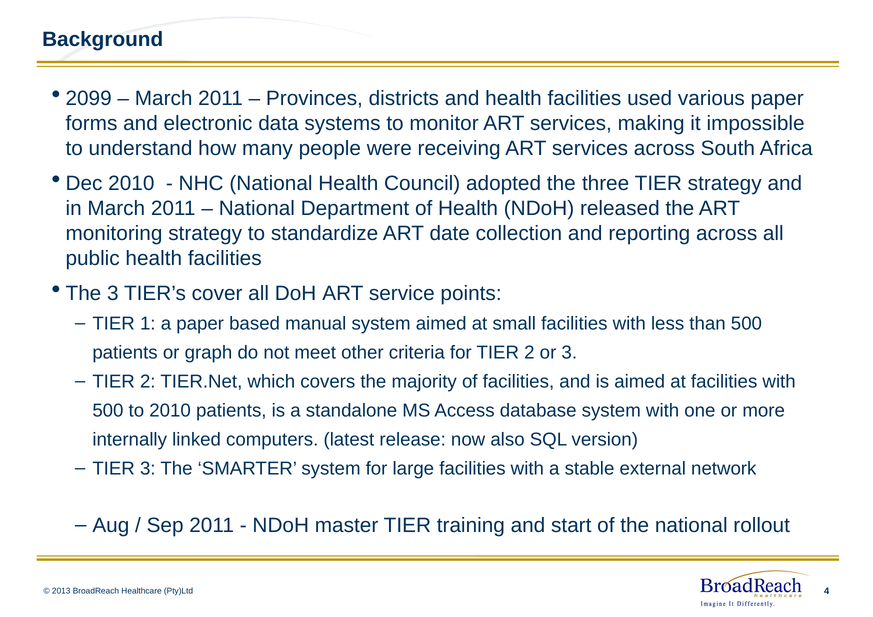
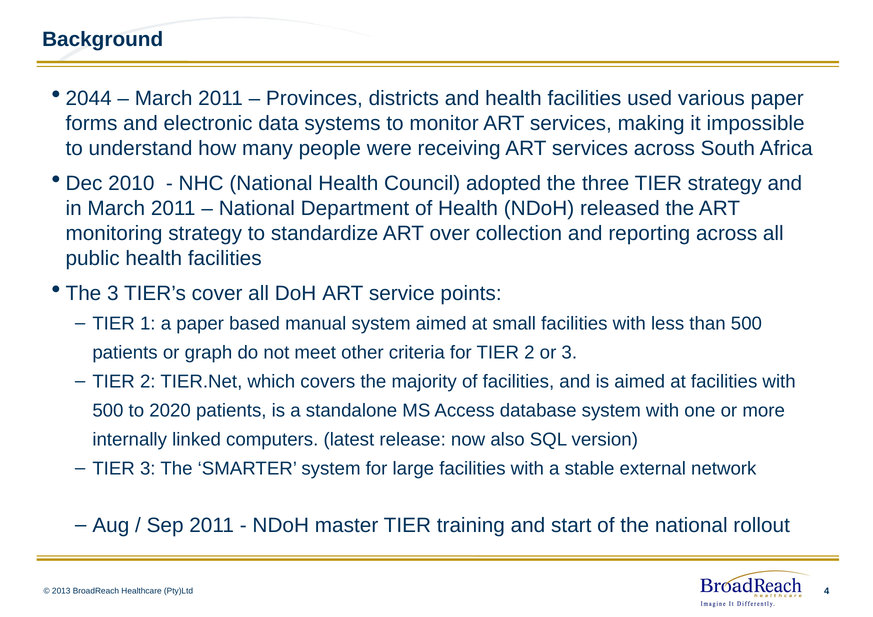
2099: 2099 -> 2044
date: date -> over
to 2010: 2010 -> 2020
